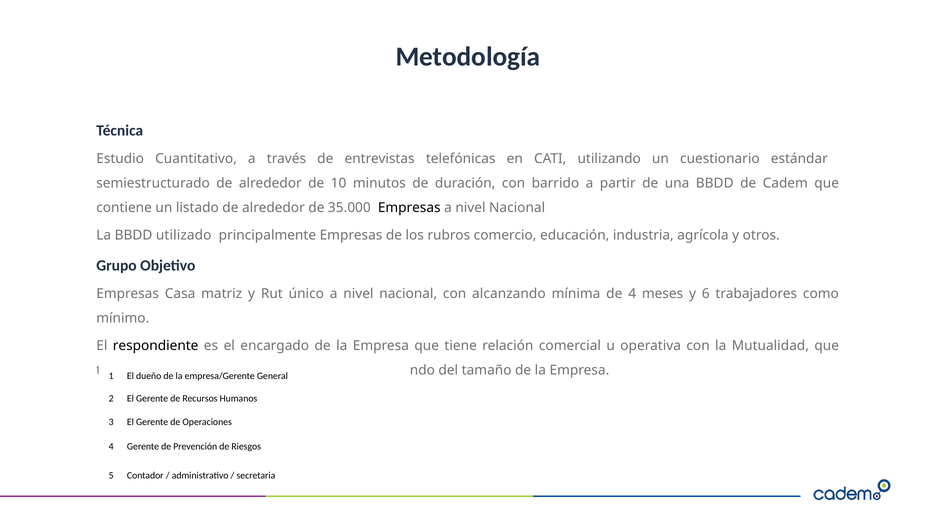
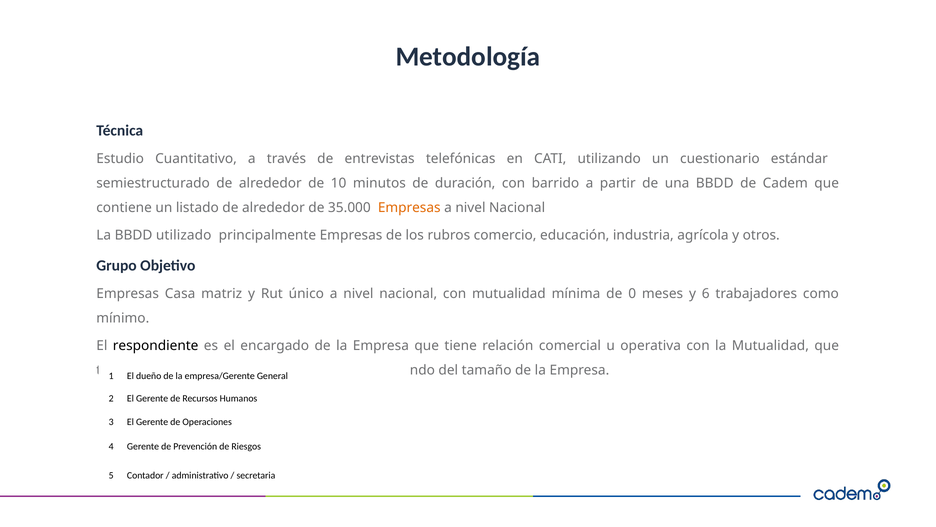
Empresas at (409, 208) colour: black -> orange
con alcanzando: alcanzando -> mutualidad
de 4: 4 -> 0
